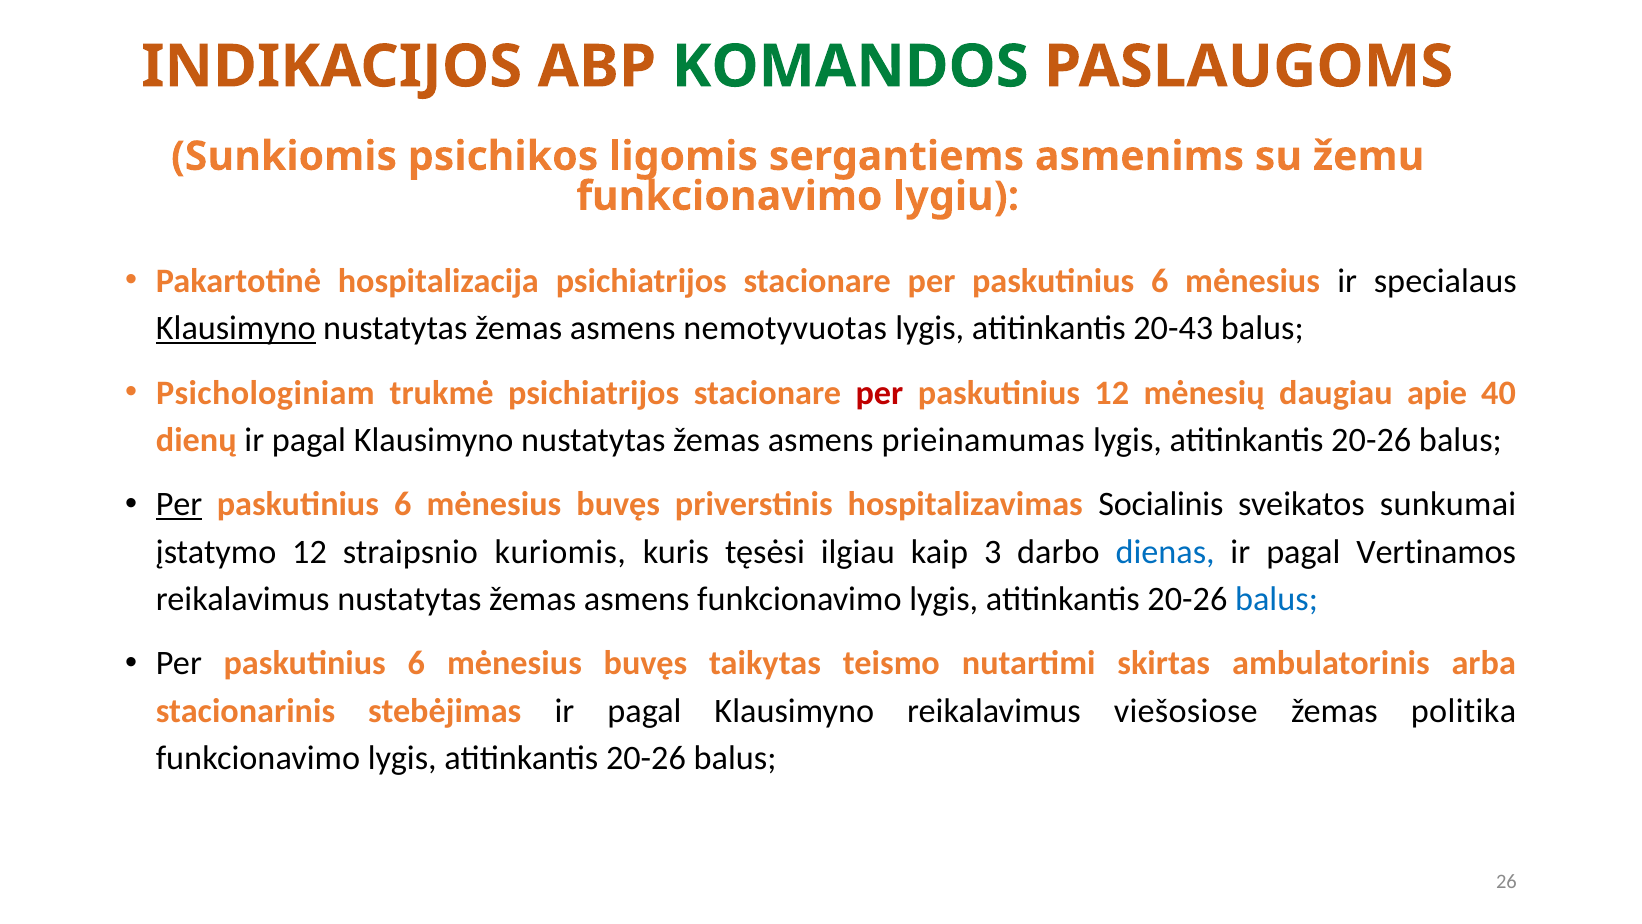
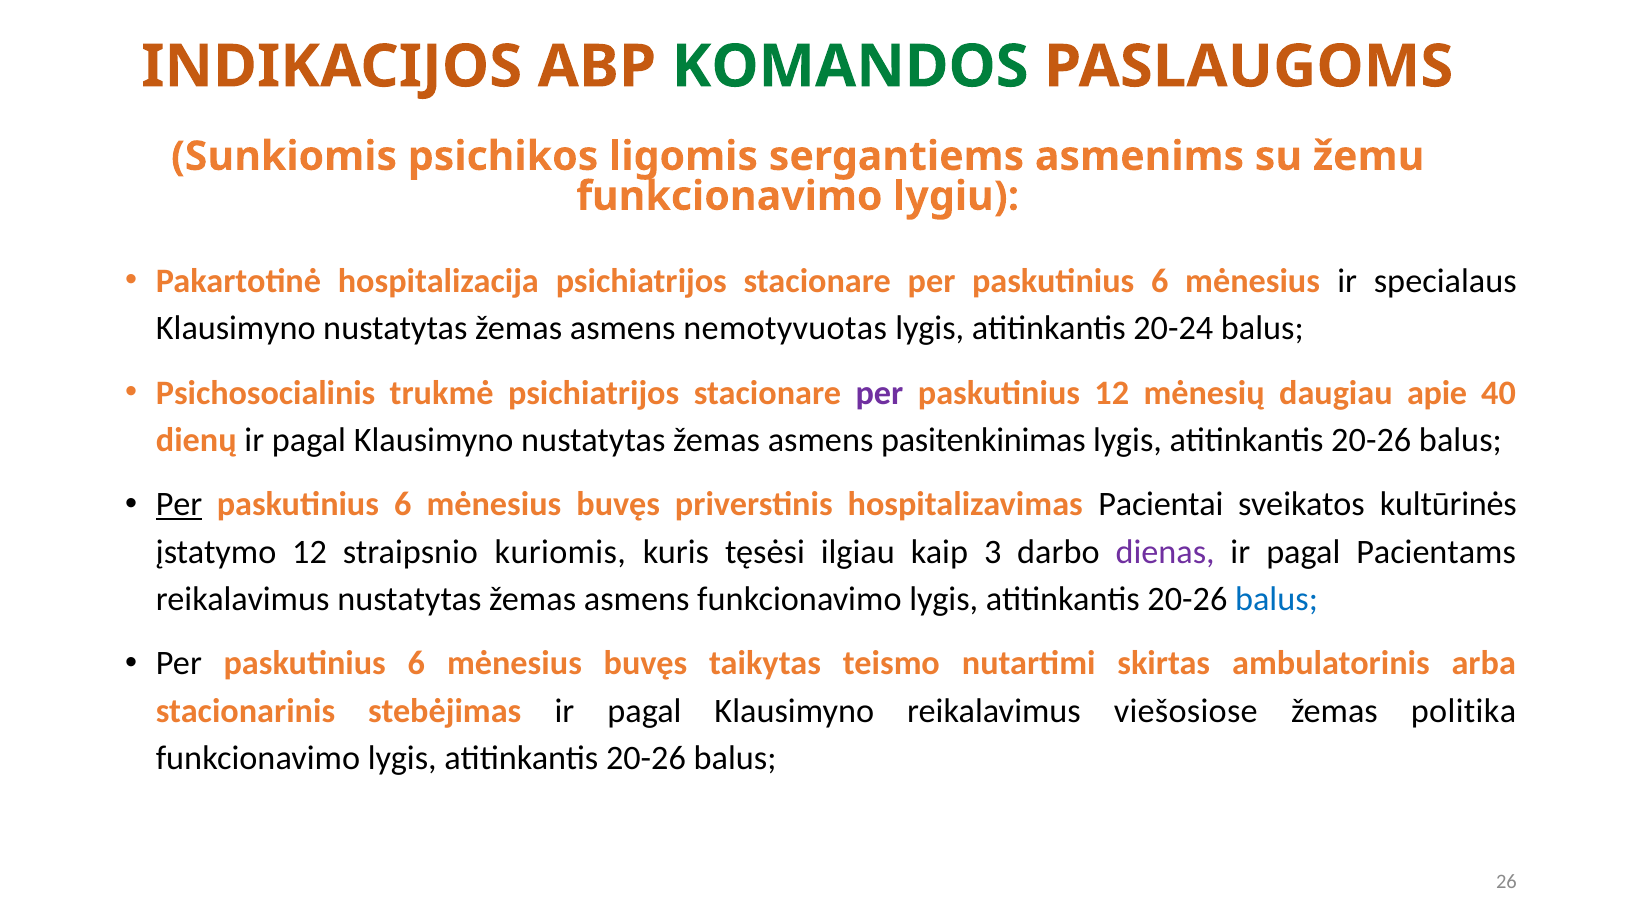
Klausimyno at (236, 328) underline: present -> none
20-43: 20-43 -> 20-24
Psichologiniam: Psichologiniam -> Psichosocialinis
per at (879, 393) colour: red -> purple
prieinamumas: prieinamumas -> pasitenkinimas
Socialinis: Socialinis -> Pacientai
sunkumai: sunkumai -> kultūrinės
dienas colour: blue -> purple
Vertinamos: Vertinamos -> Pacientams
